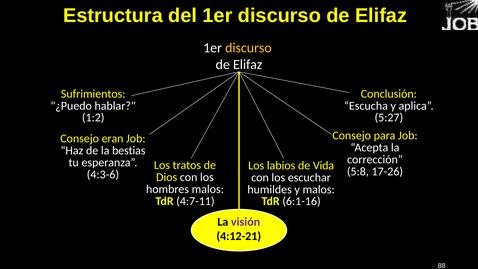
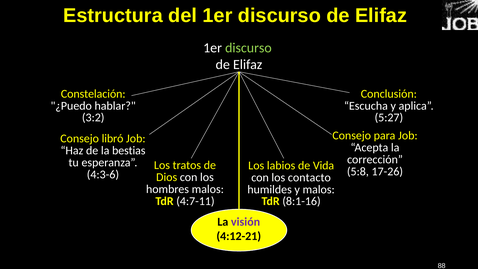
discurso at (248, 48) colour: yellow -> light green
Sufrimientos: Sufrimientos -> Constelación
1:2: 1:2 -> 3:2
eran: eran -> libró
escuchar: escuchar -> contacto
6:1-16: 6:1-16 -> 8:1-16
